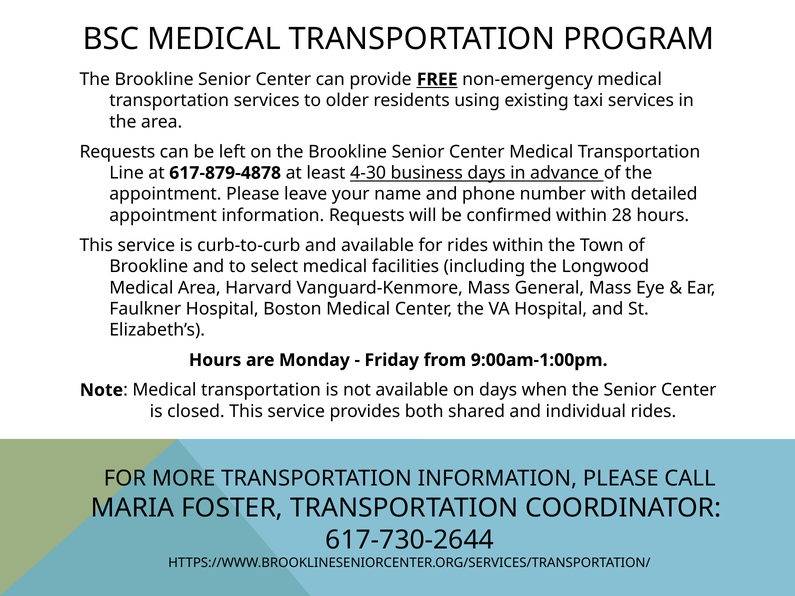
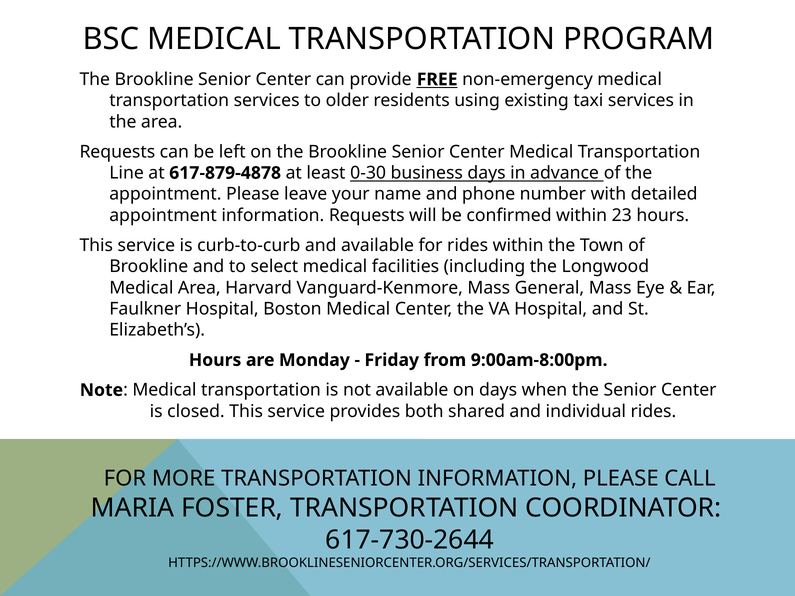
4-30: 4-30 -> 0-30
28: 28 -> 23
9:00am-1:00pm: 9:00am-1:00pm -> 9:00am-8:00pm
